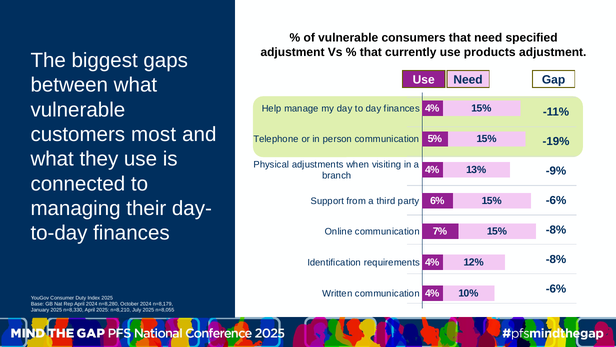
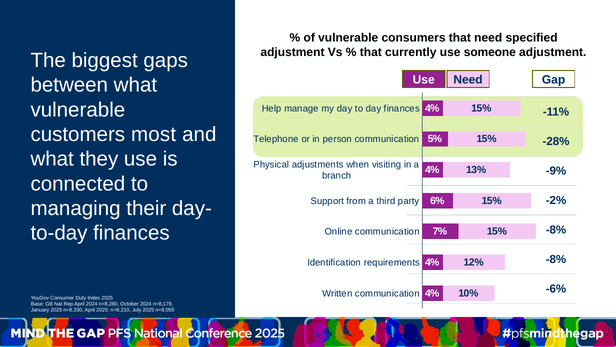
products: products -> someone
-19%: -19% -> -28%
-6% at (556, 200): -6% -> -2%
